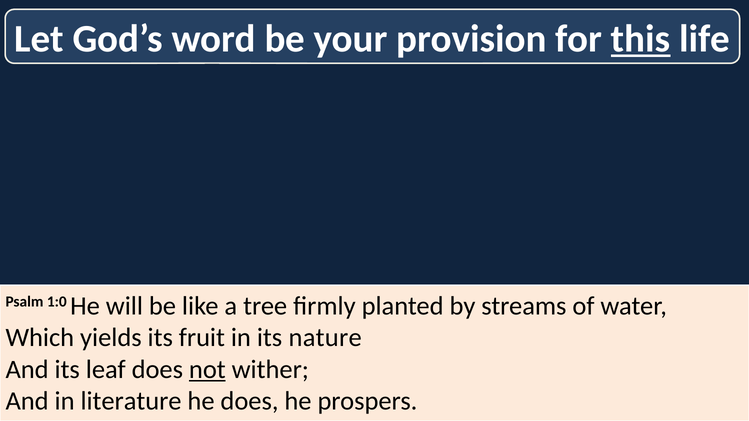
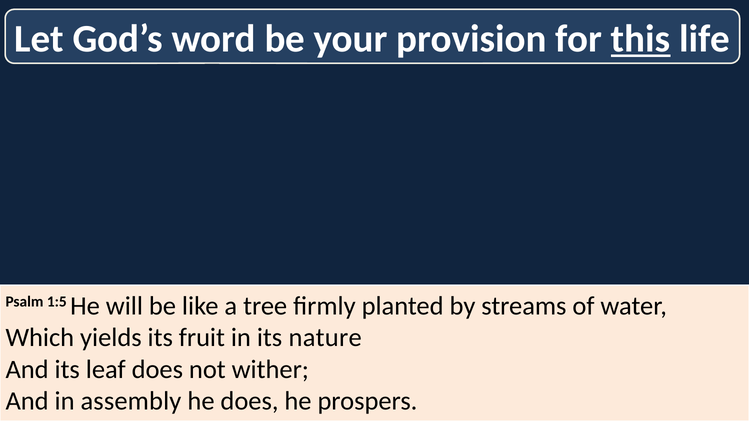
1:0: 1:0 -> 1:5
not underline: present -> none
literature: literature -> assembly
